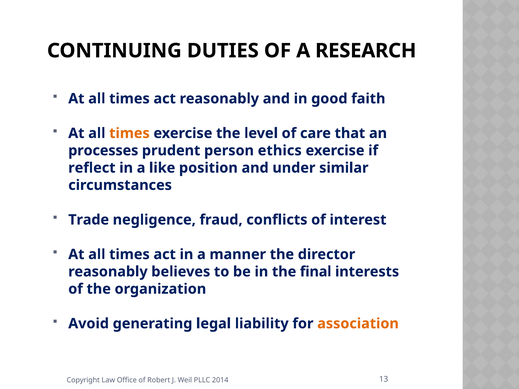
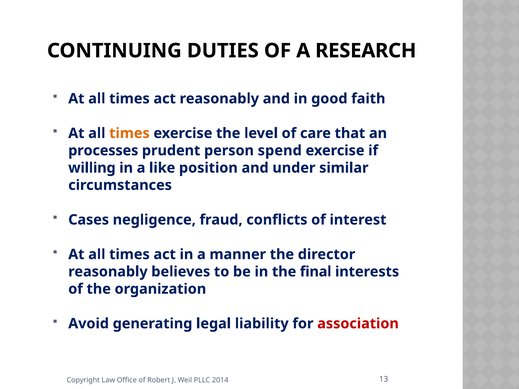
ethics: ethics -> spend
reflect: reflect -> willing
Trade: Trade -> Cases
association colour: orange -> red
